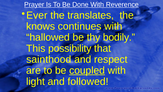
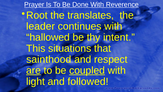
Ever: Ever -> Root
knows: knows -> leader
bodily: bodily -> intent
possibility: possibility -> situations
are underline: none -> present
